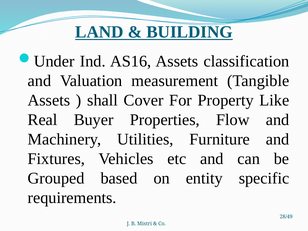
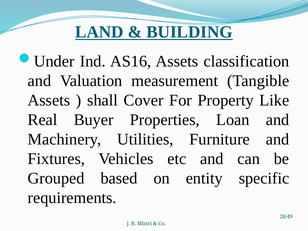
Flow: Flow -> Loan
